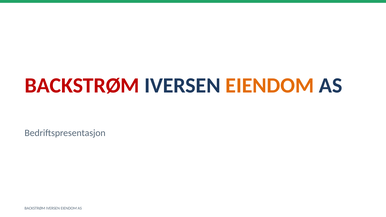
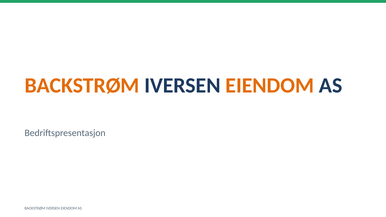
BACKSTRØM at (82, 86) colour: red -> orange
